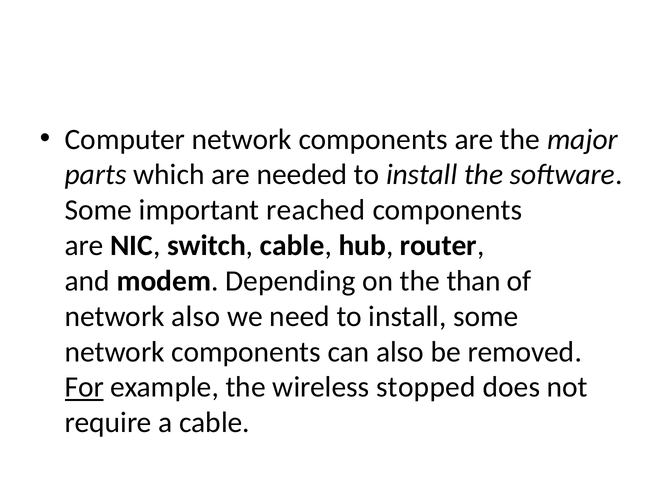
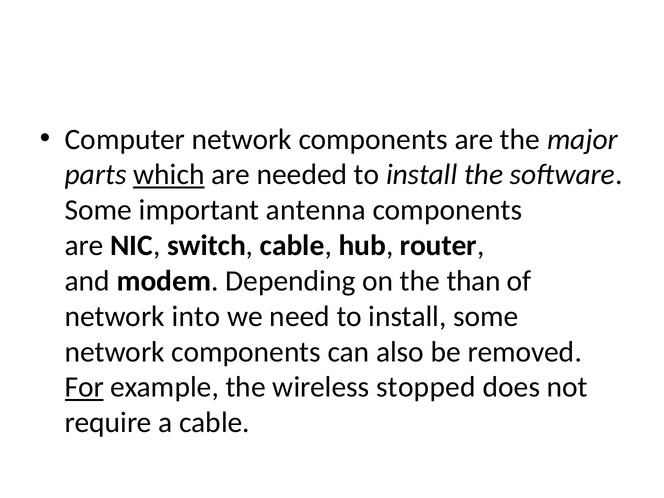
which underline: none -> present
reached: reached -> antenna
network also: also -> into
